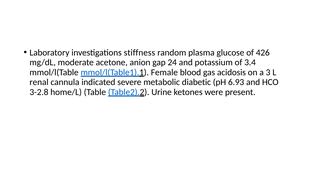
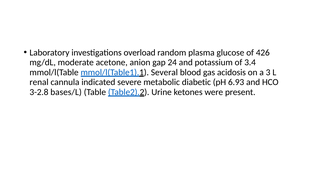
stiffness: stiffness -> overload
Female: Female -> Several
home/L: home/L -> bases/L
